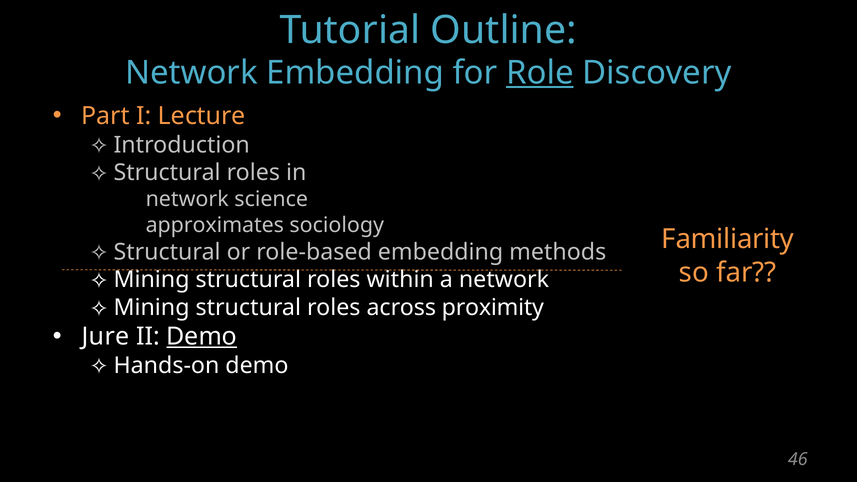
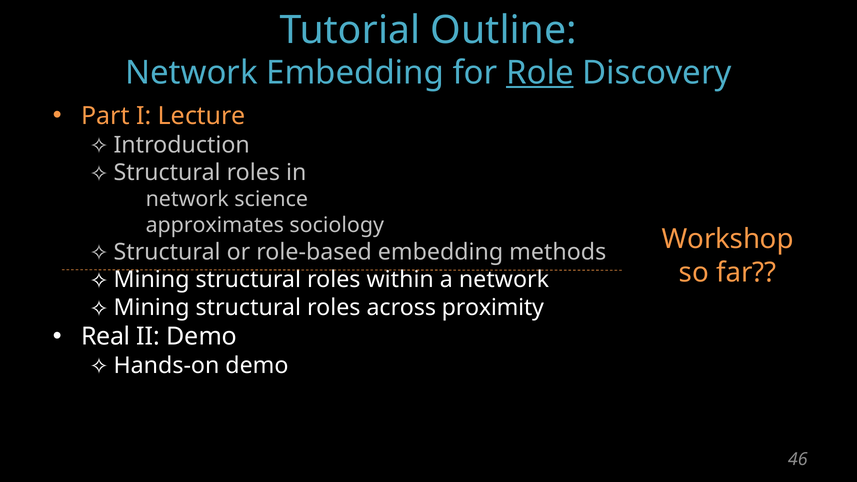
Familiarity: Familiarity -> Workshop
Jure: Jure -> Real
Demo at (202, 337) underline: present -> none
